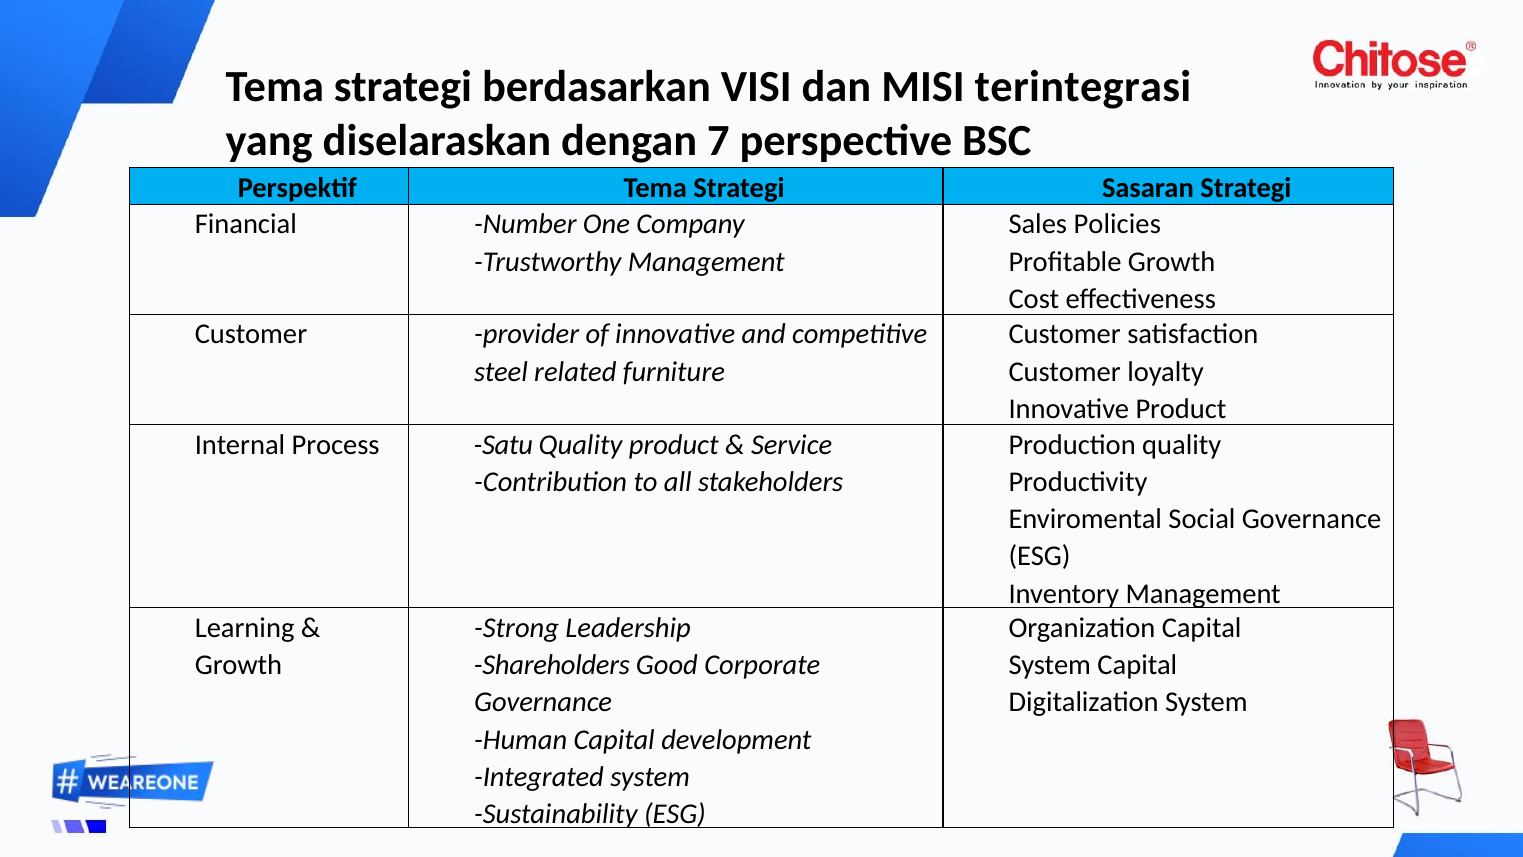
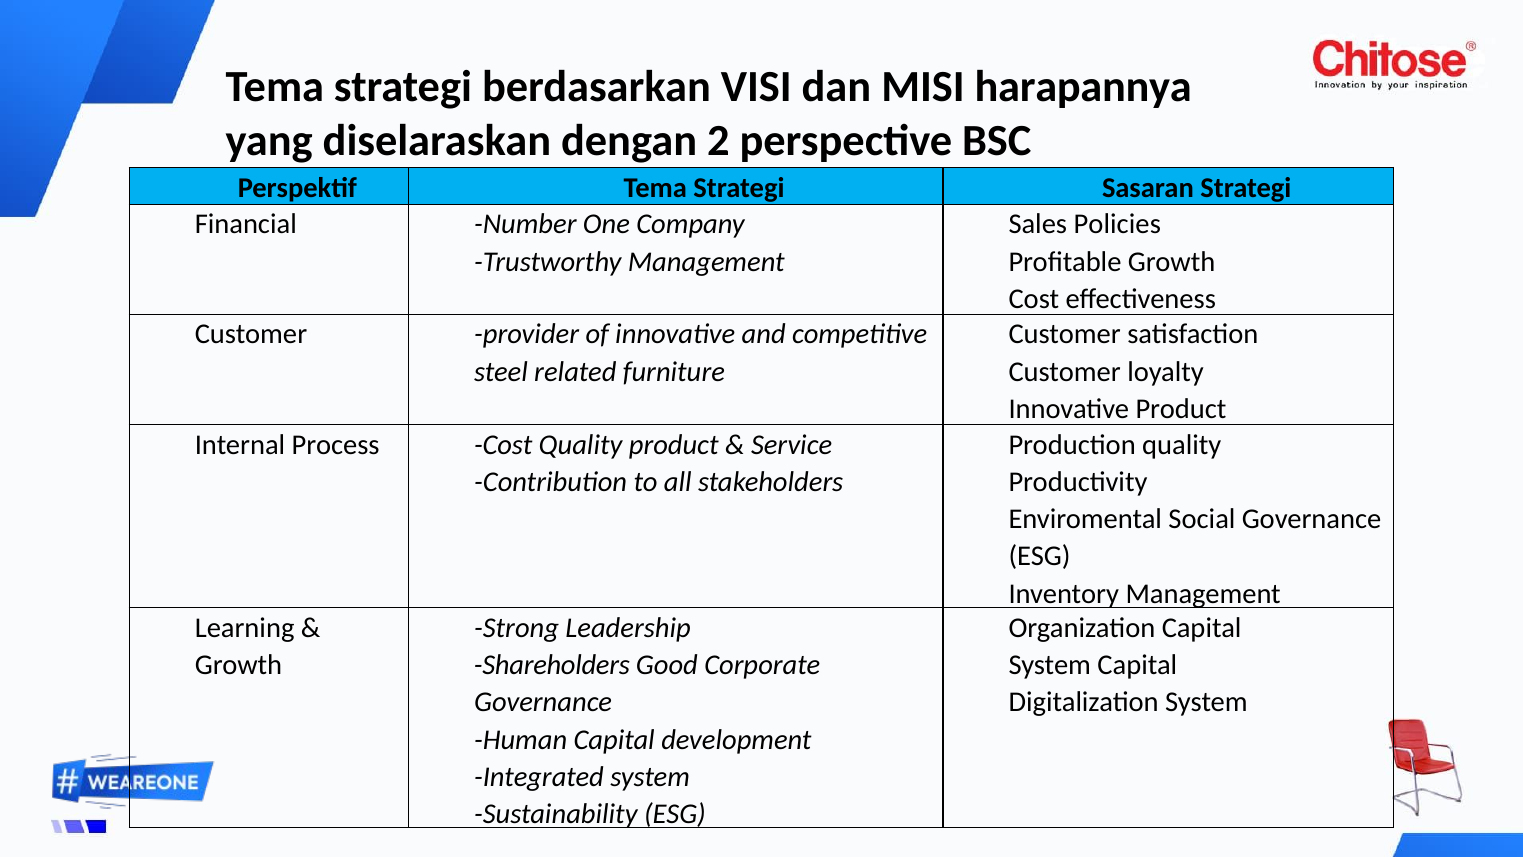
terintegrasi: terintegrasi -> harapannya
7: 7 -> 2
Process Satu: Satu -> Cost
